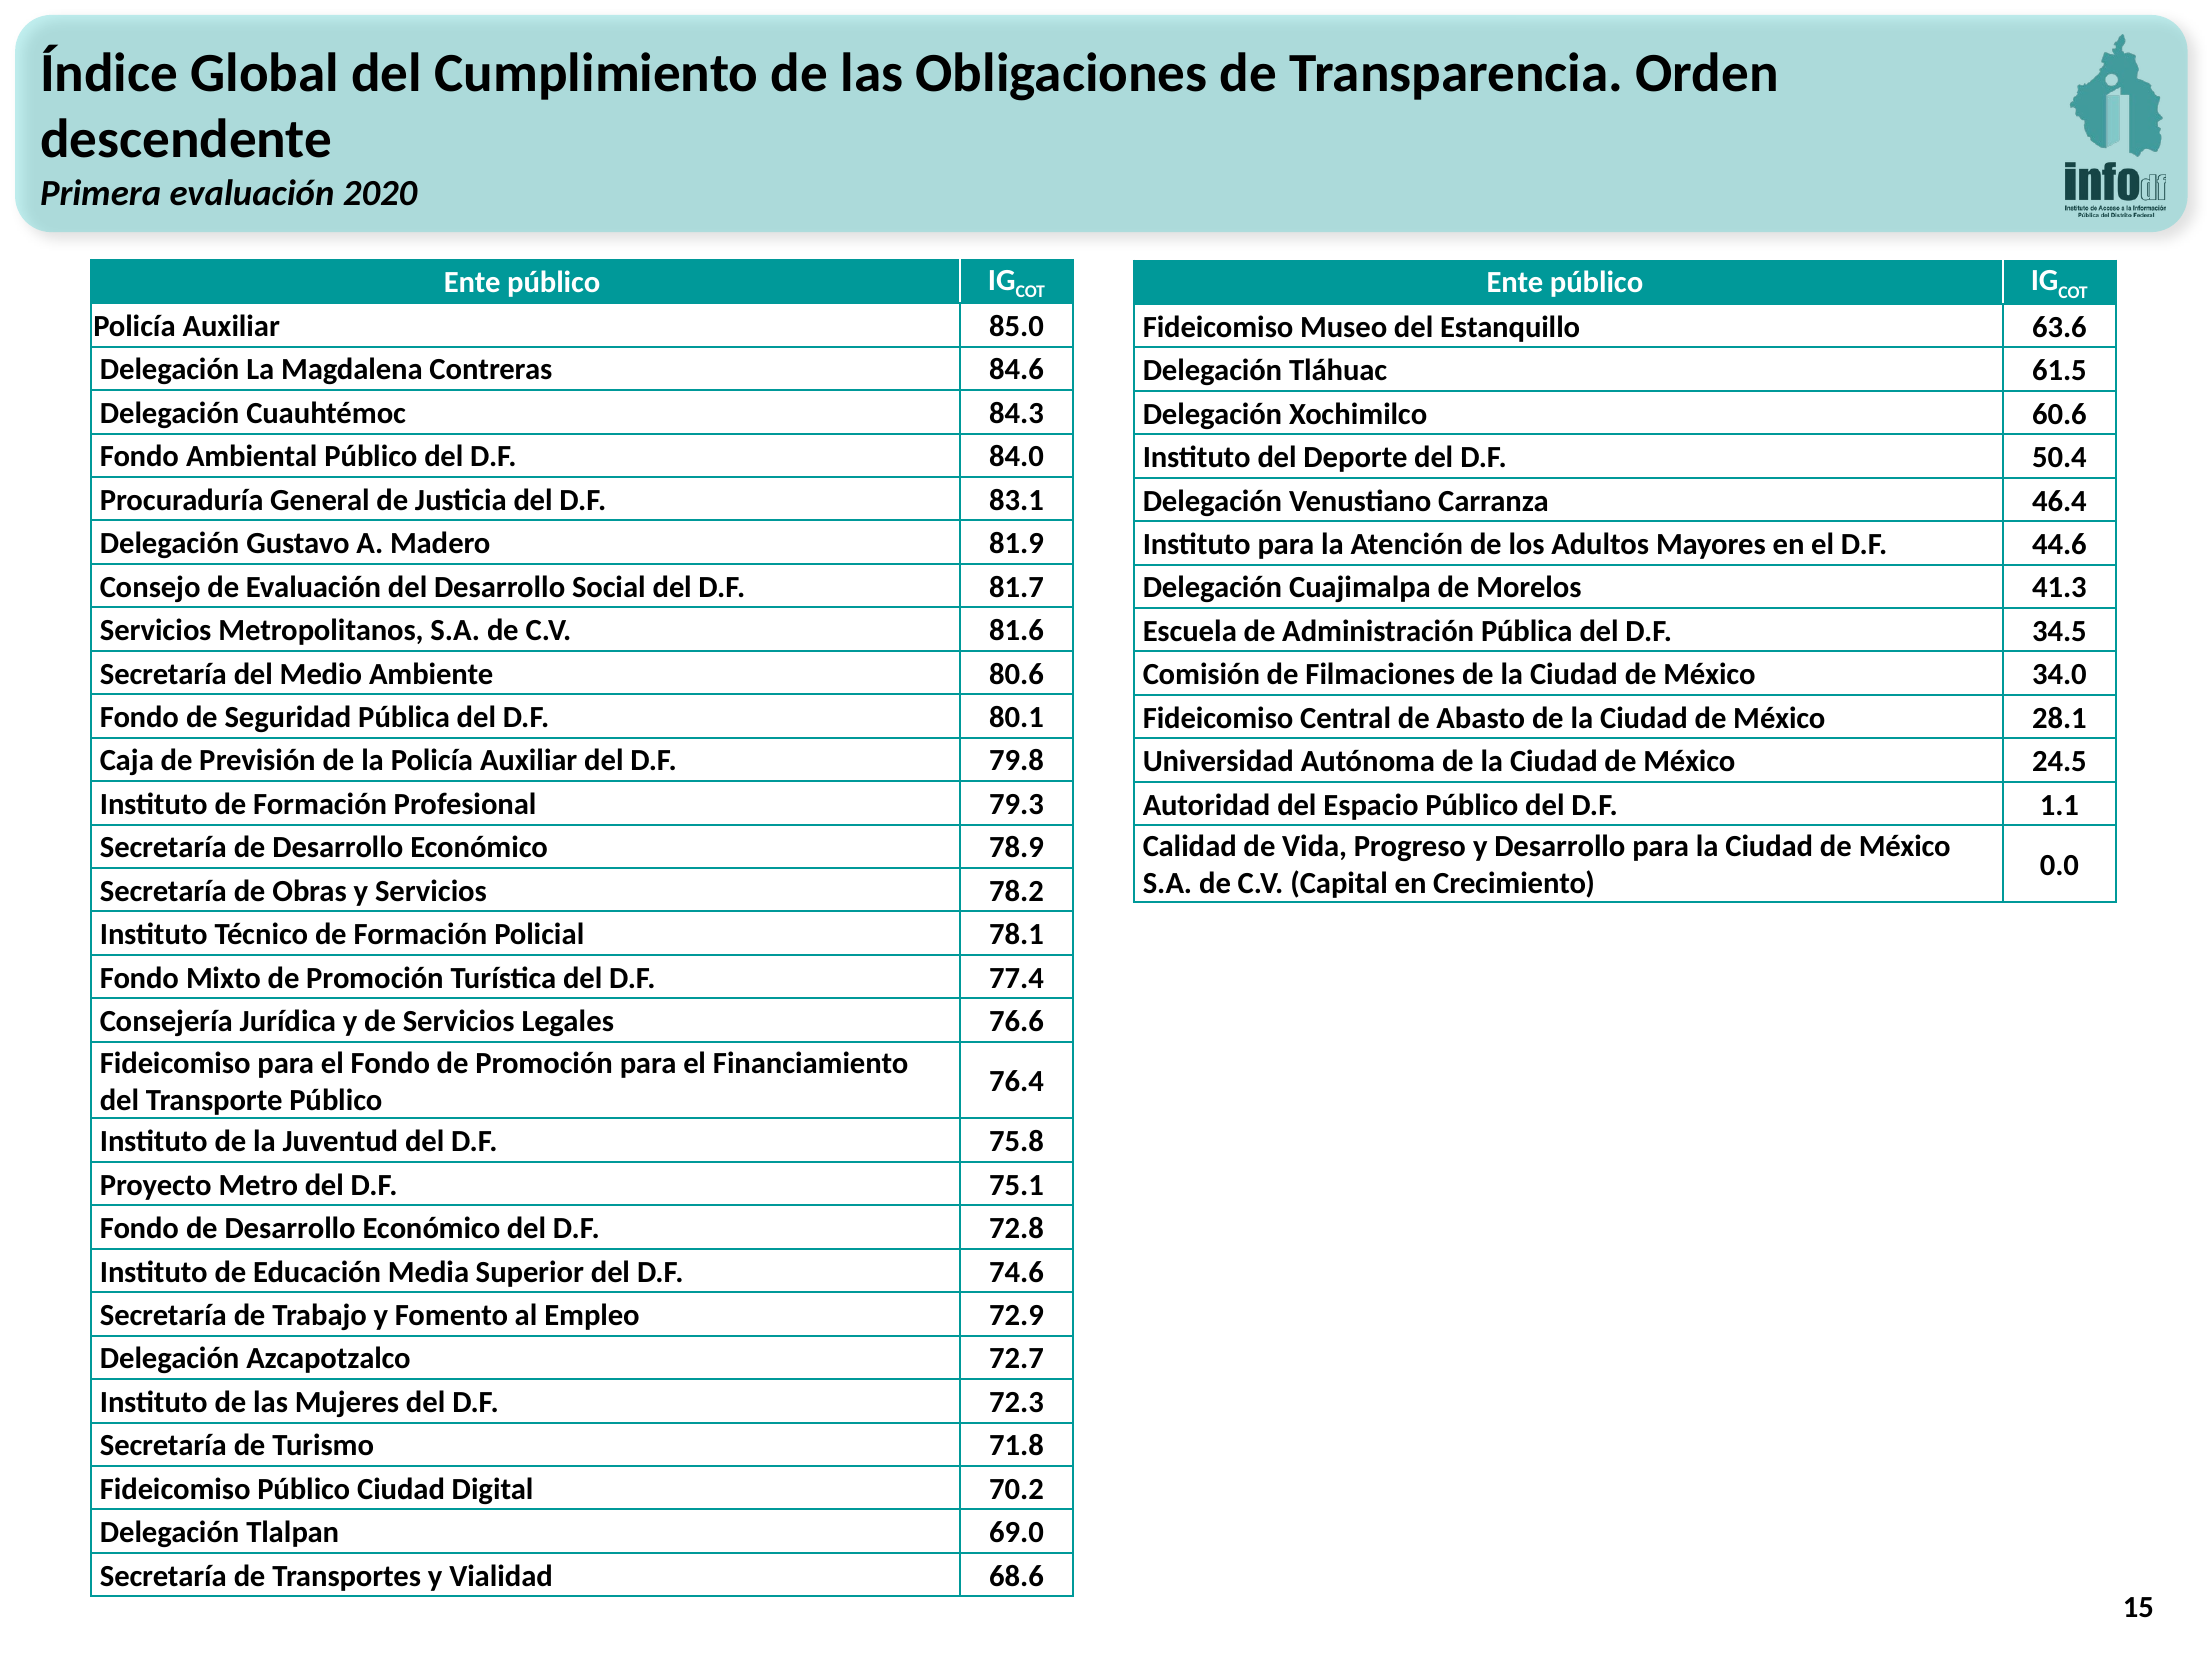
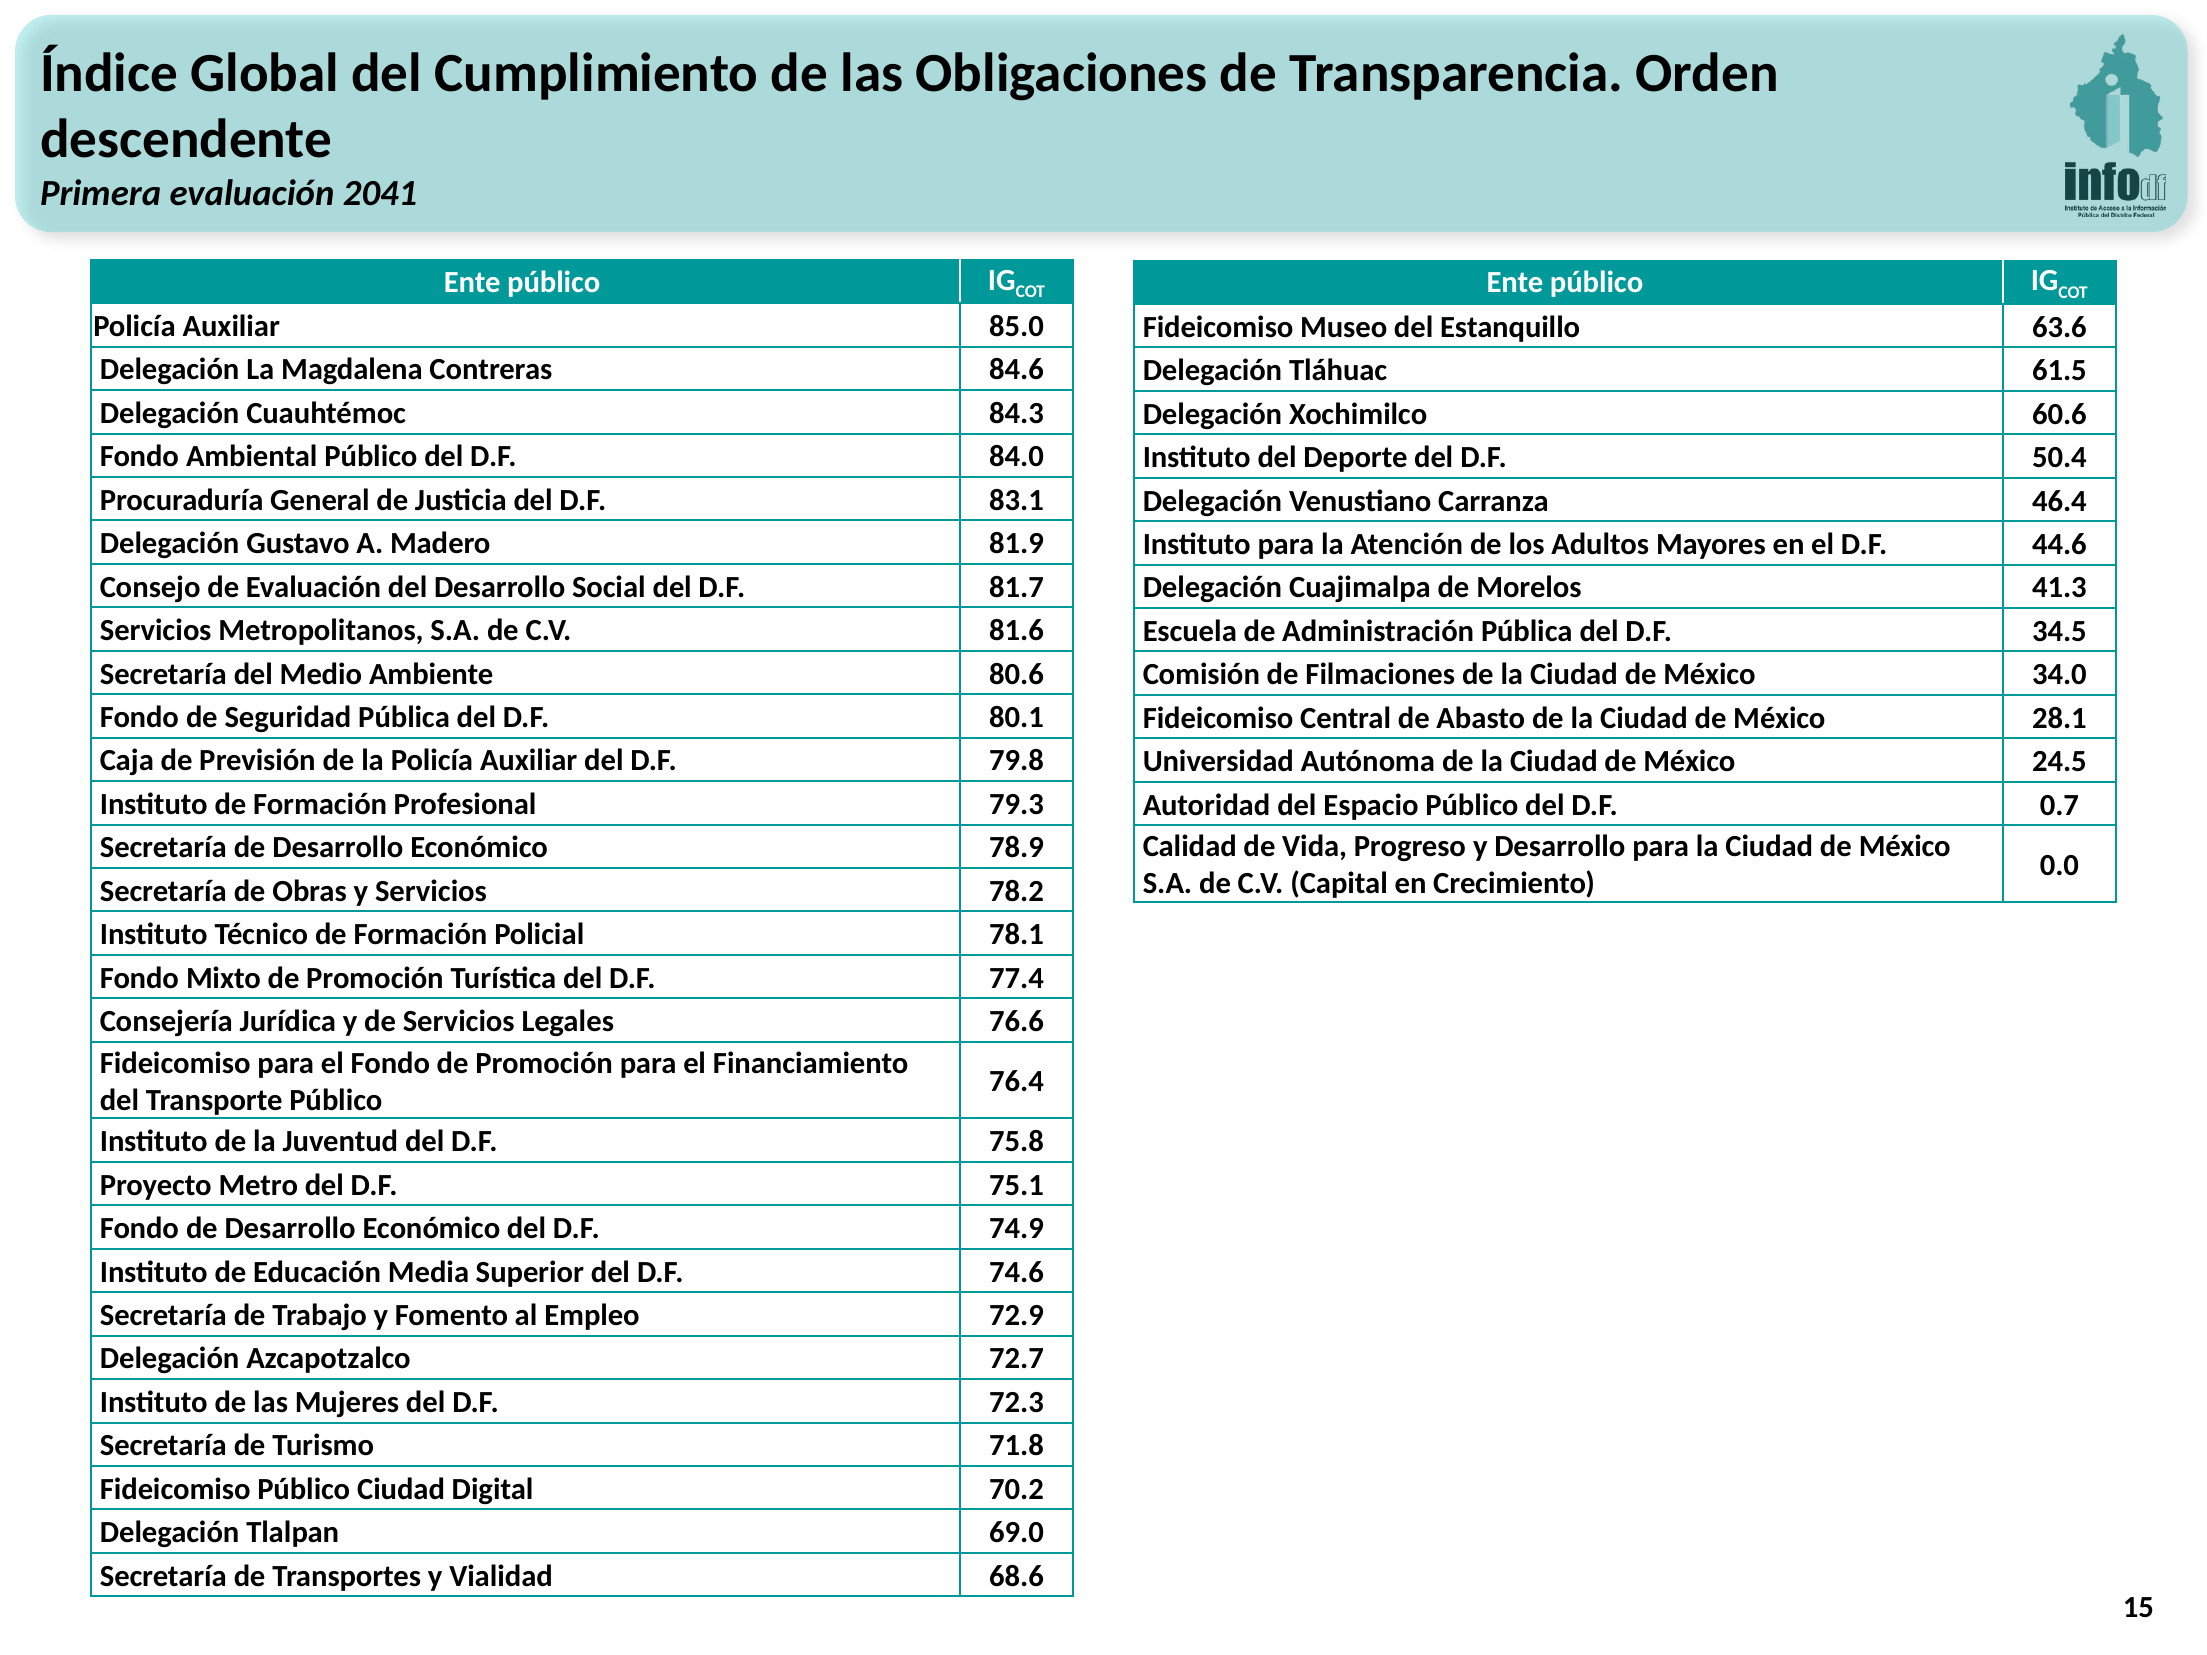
2020: 2020 -> 2041
1.1: 1.1 -> 0.7
72.8: 72.8 -> 74.9
